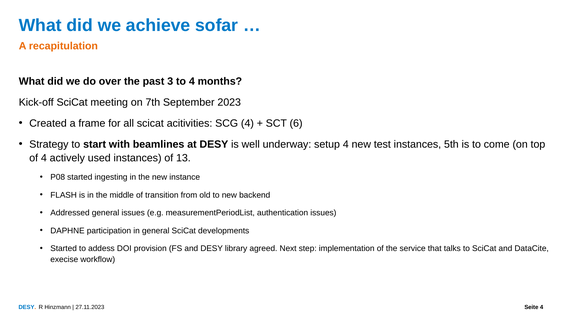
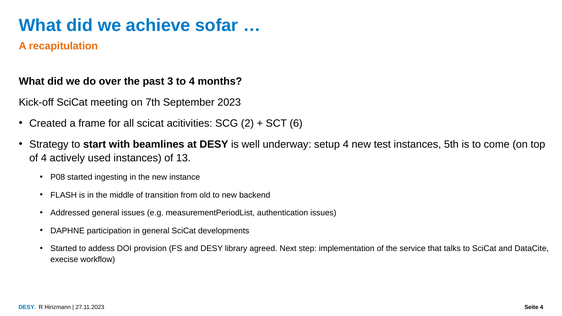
SCG 4: 4 -> 2
